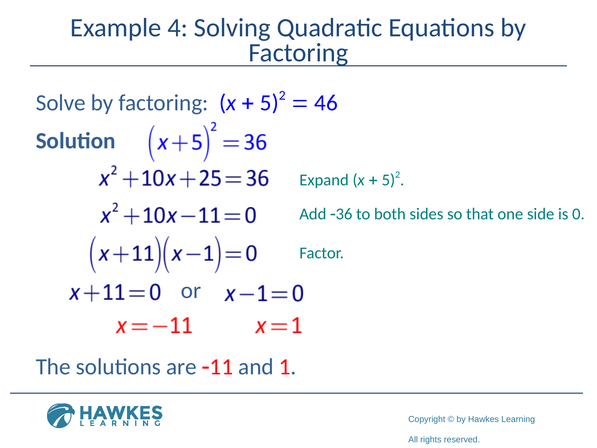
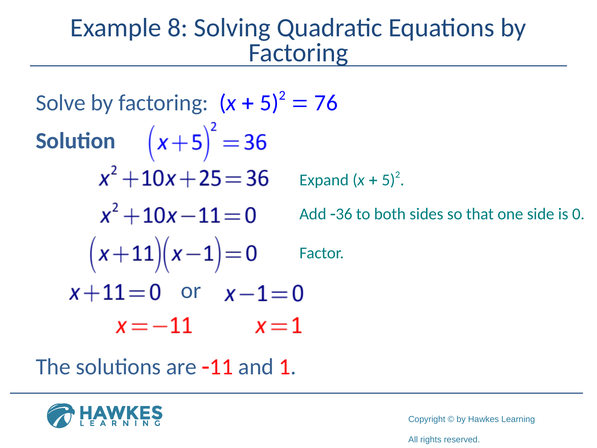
4: 4 -> 8
46: 46 -> 76
